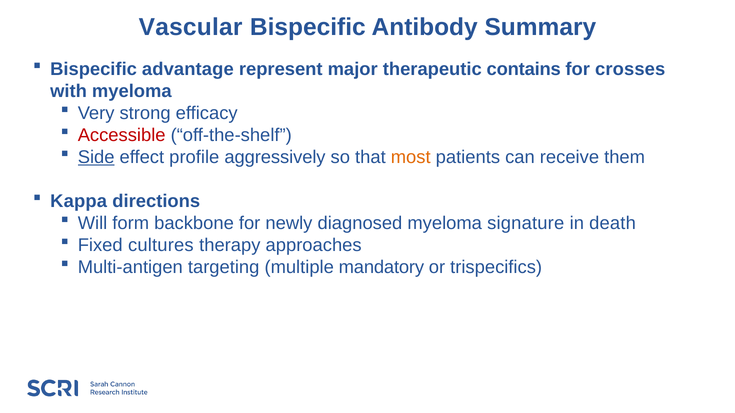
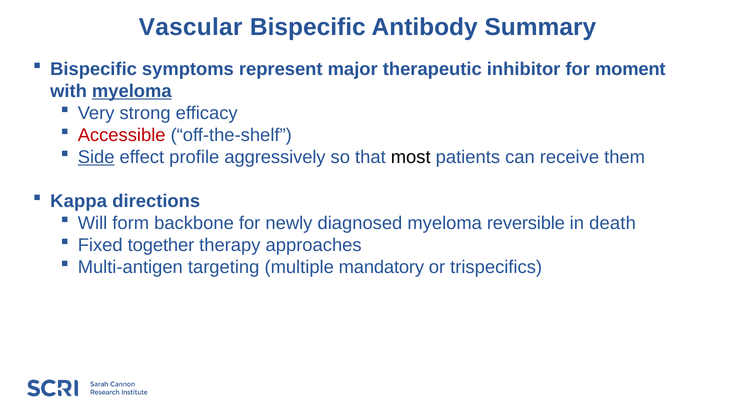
advantage: advantage -> symptoms
contains: contains -> inhibitor
crosses: crosses -> moment
myeloma at (132, 91) underline: none -> present
most colour: orange -> black
signature: signature -> reversible
cultures: cultures -> together
